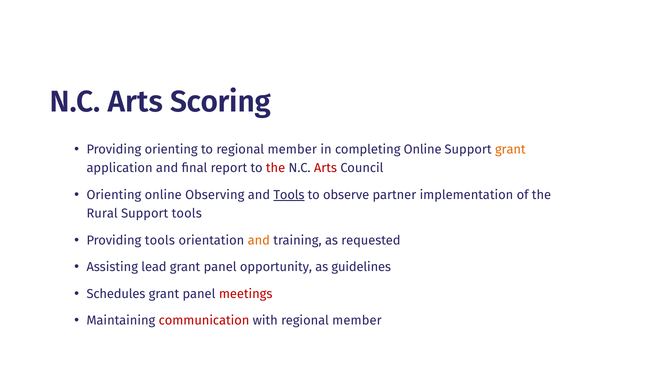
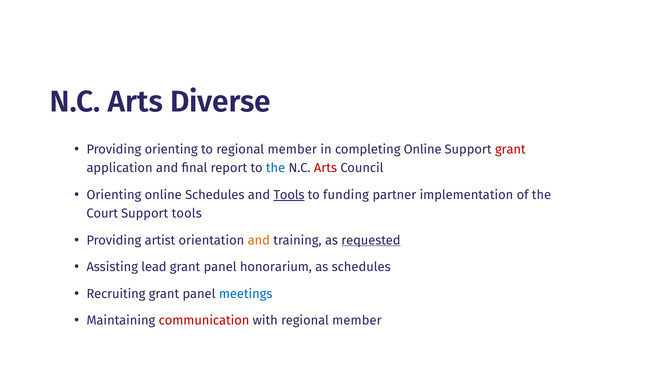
Scoring: Scoring -> Diverse
grant at (510, 149) colour: orange -> red
the at (276, 168) colour: red -> blue
online Observing: Observing -> Schedules
observe: observe -> funding
Rural: Rural -> Court
Providing tools: tools -> artist
requested underline: none -> present
opportunity: opportunity -> honorarium
as guidelines: guidelines -> schedules
Schedules: Schedules -> Recruiting
meetings colour: red -> blue
